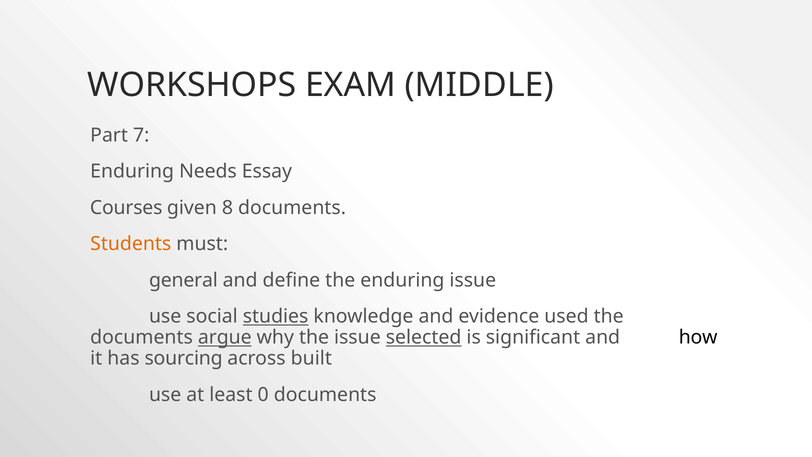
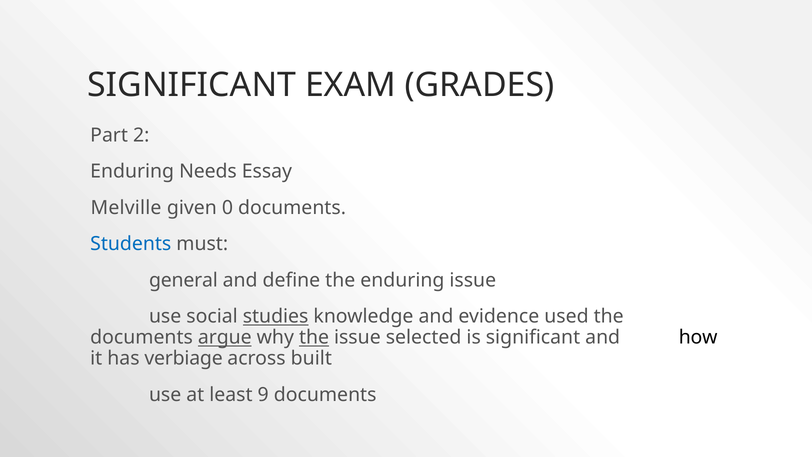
WORKSHOPS at (192, 85): WORKSHOPS -> SIGNIFICANT
MIDDLE: MIDDLE -> GRADES
7: 7 -> 2
Courses: Courses -> Melville
8: 8 -> 0
Students colour: orange -> blue
the at (314, 337) underline: none -> present
selected underline: present -> none
sourcing: sourcing -> verbiage
0: 0 -> 9
